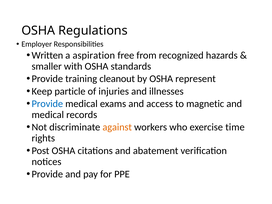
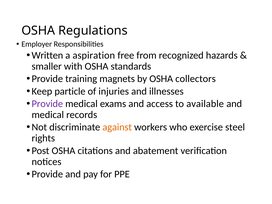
cleanout: cleanout -> magnets
represent: represent -> collectors
Provide at (47, 104) colour: blue -> purple
magnetic: magnetic -> available
time: time -> steel
